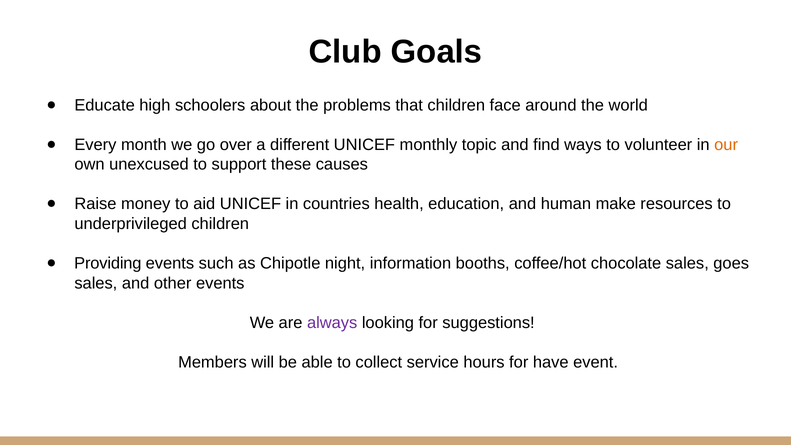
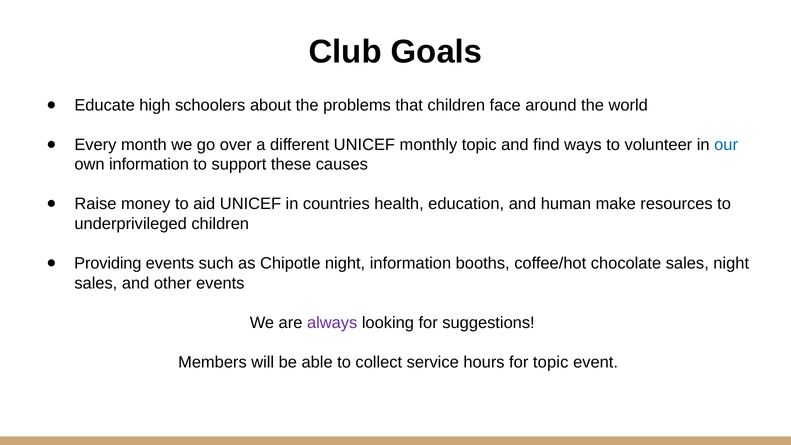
our colour: orange -> blue
own unexcused: unexcused -> information
sales goes: goes -> night
for have: have -> topic
